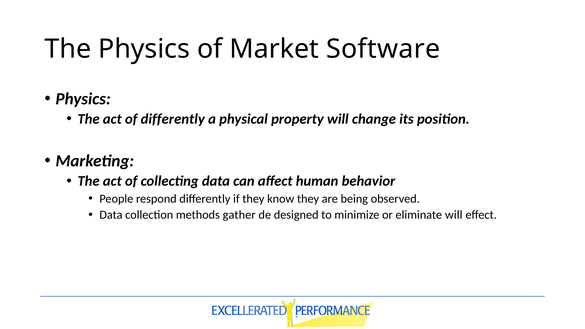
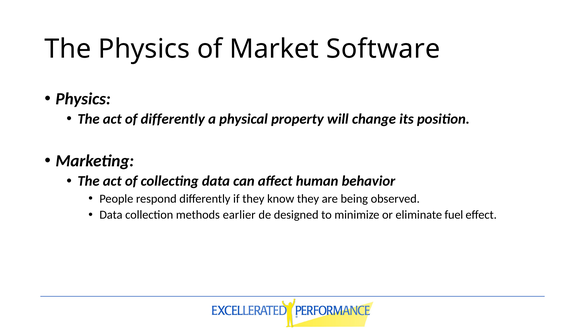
gather: gather -> earlier
eliminate will: will -> fuel
